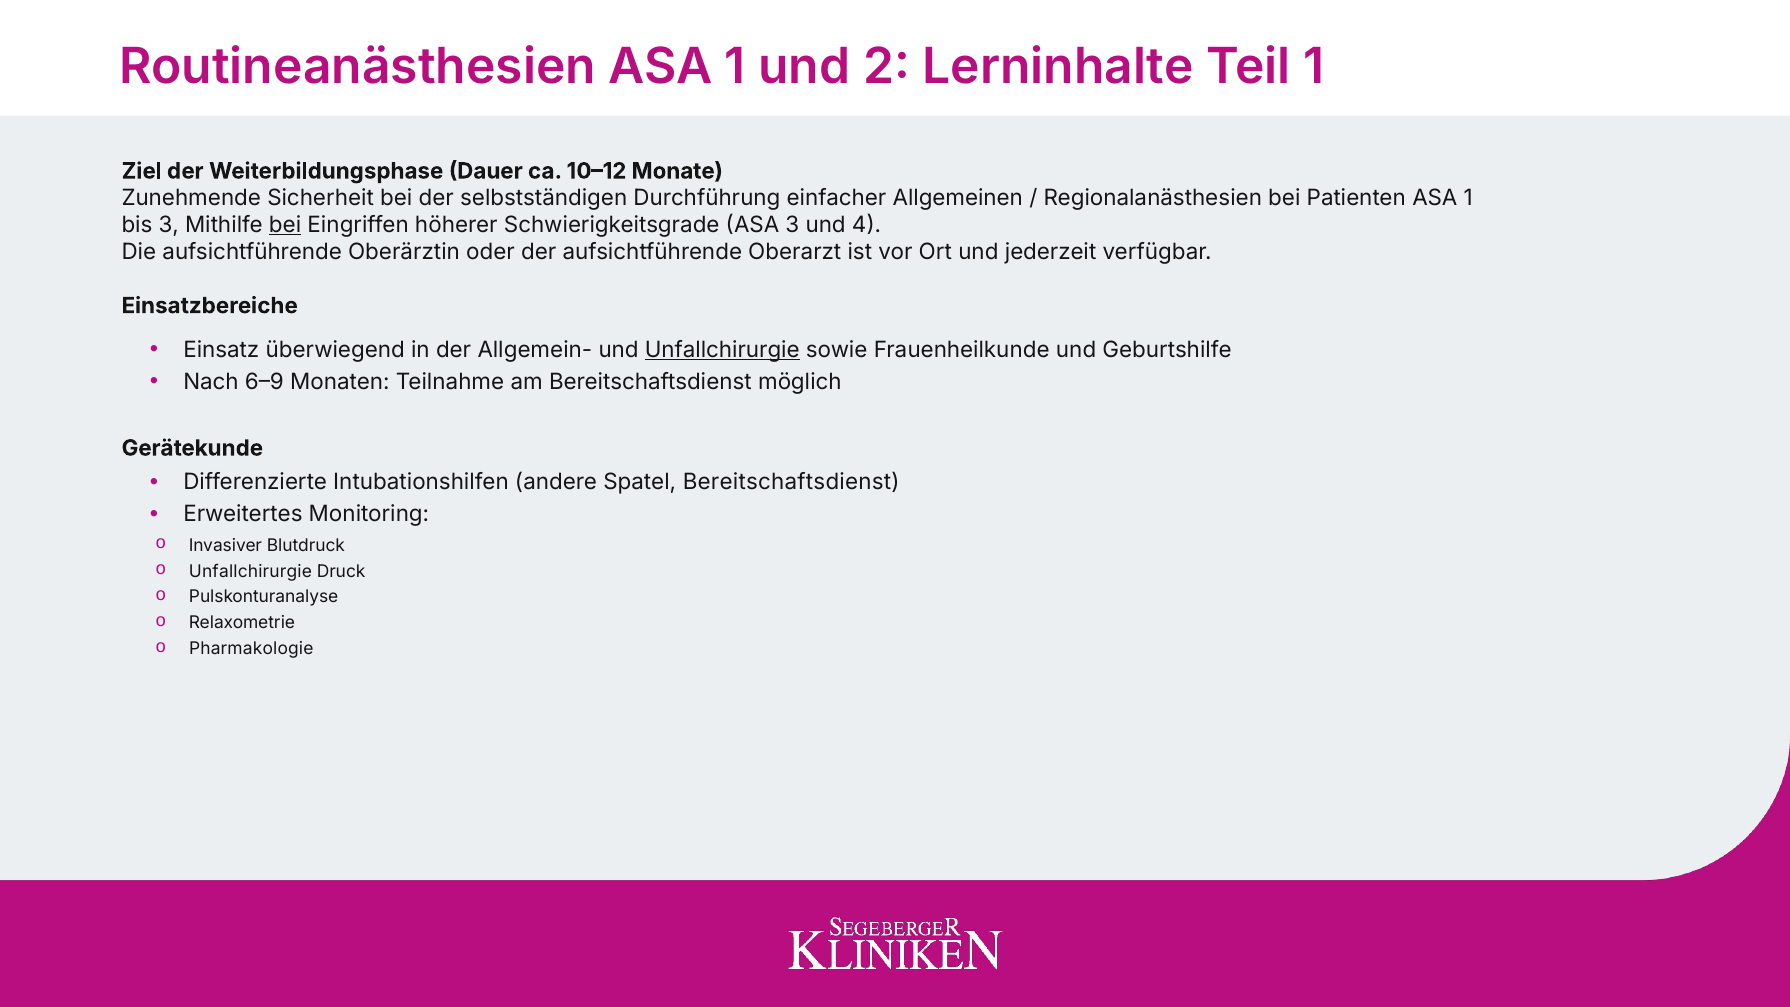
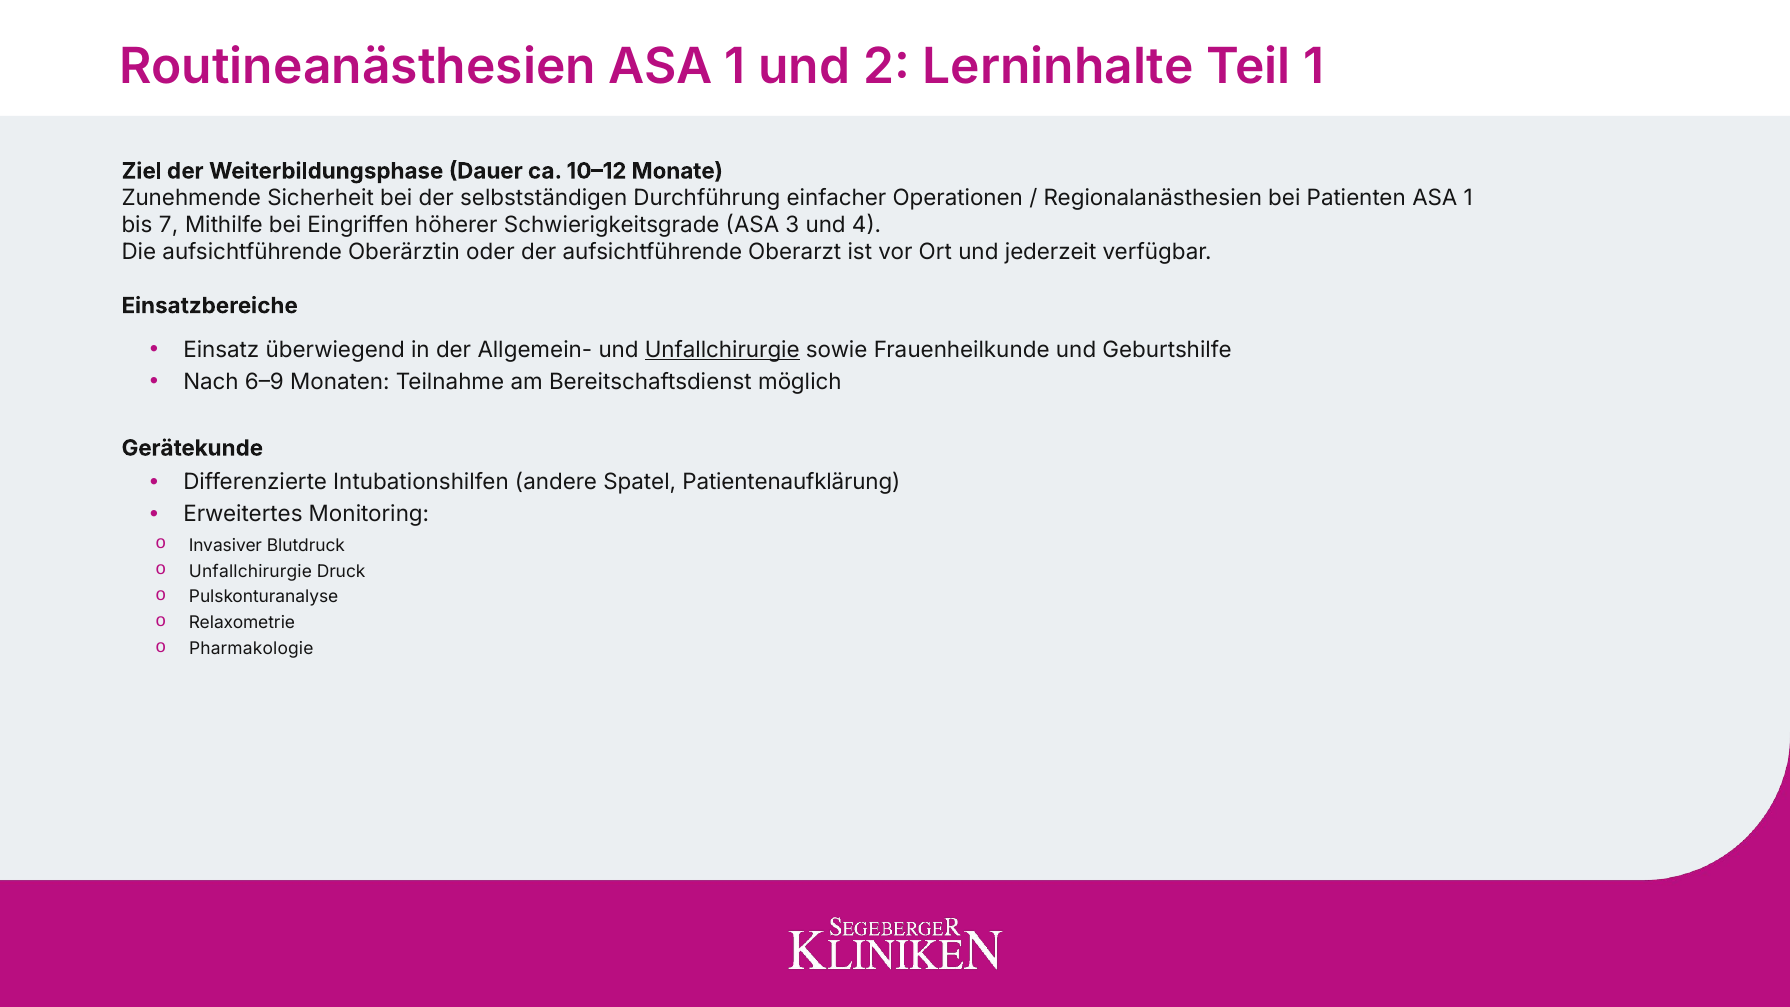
Allgemeinen: Allgemeinen -> Operationen
bis 3: 3 -> 7
bei at (285, 225) underline: present -> none
Spatel Bereitschaftsdienst: Bereitschaftsdienst -> Patientenaufklärung
